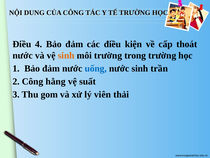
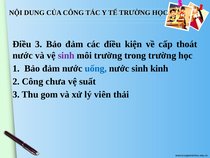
Điều 4: 4 -> 3
sinh at (66, 55) colour: orange -> purple
trần: trần -> kinh
hằng: hằng -> chưa
